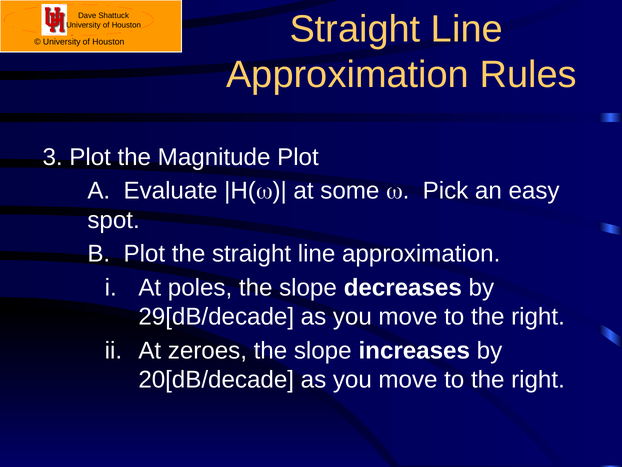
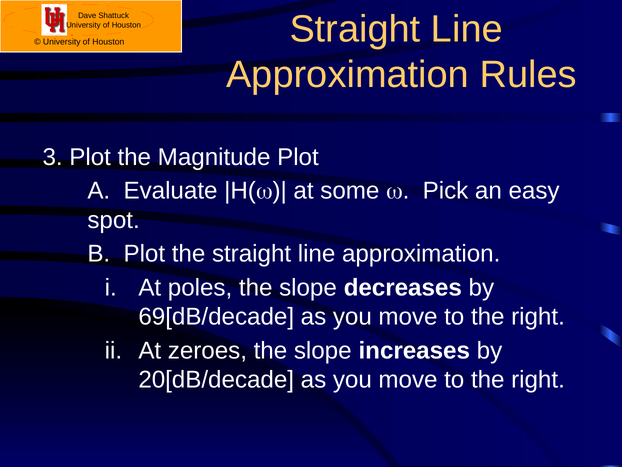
29[dB/decade: 29[dB/decade -> 69[dB/decade
